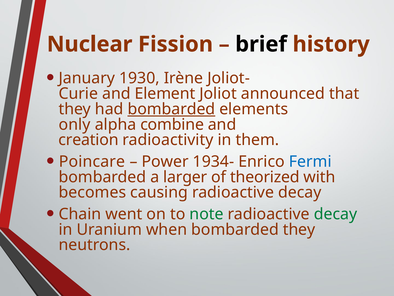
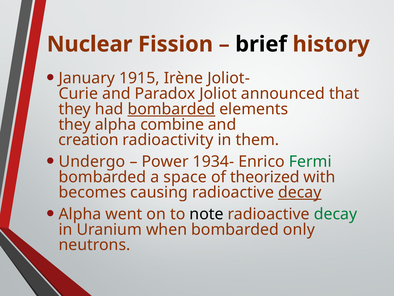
1930: 1930 -> 1915
Element: Element -> Paradox
only at (75, 124): only -> they
Poincare: Poincare -> Undergo
Fermi colour: blue -> green
larger: larger -> space
decay at (300, 192) underline: none -> present
Chain at (80, 214): Chain -> Alpha
note colour: green -> black
bombarded they: they -> only
